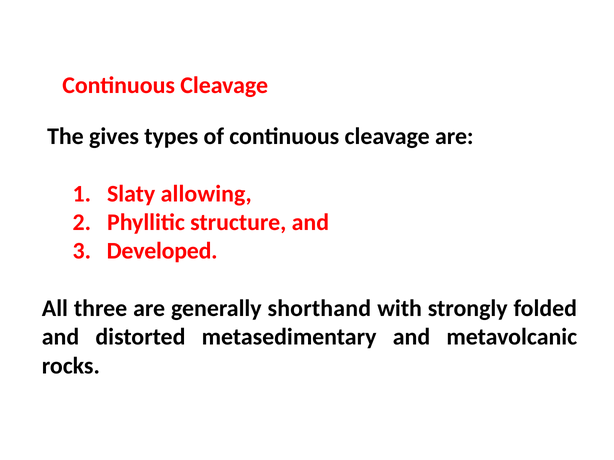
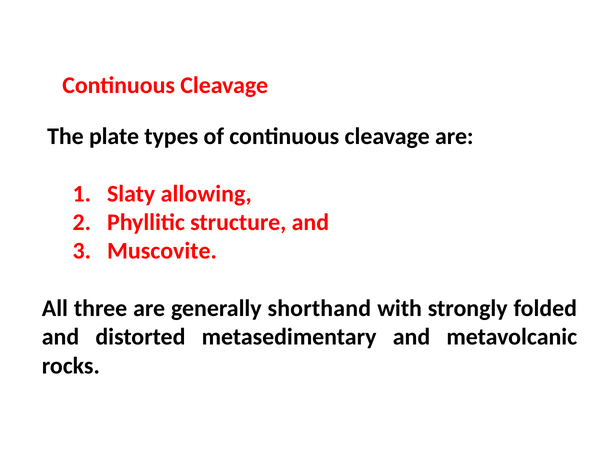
gives: gives -> plate
Developed: Developed -> Muscovite
